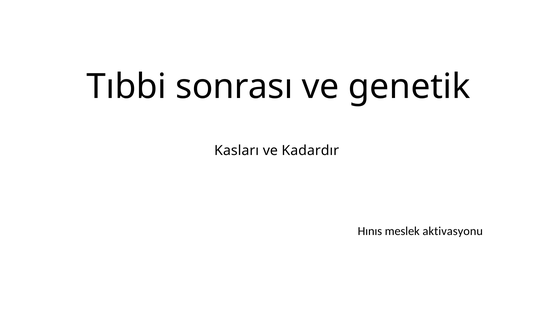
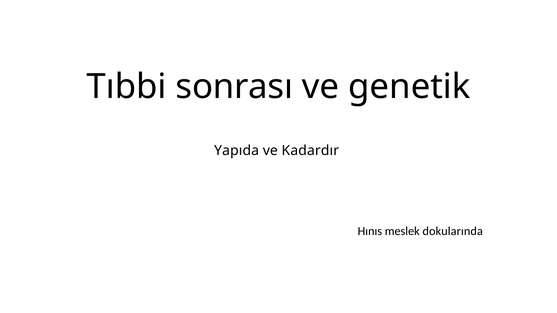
Kasları: Kasları -> Yapıda
aktivasyonu: aktivasyonu -> dokularında
